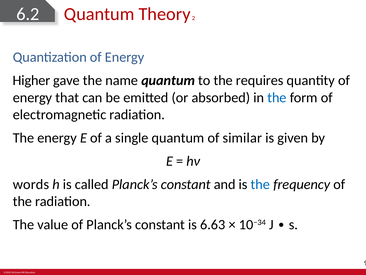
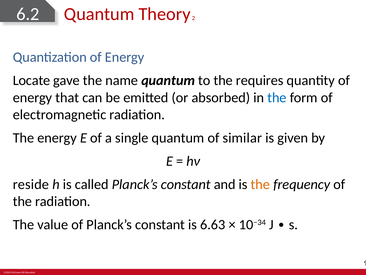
Higher: Higher -> Locate
words: words -> reside
the at (260, 184) colour: blue -> orange
